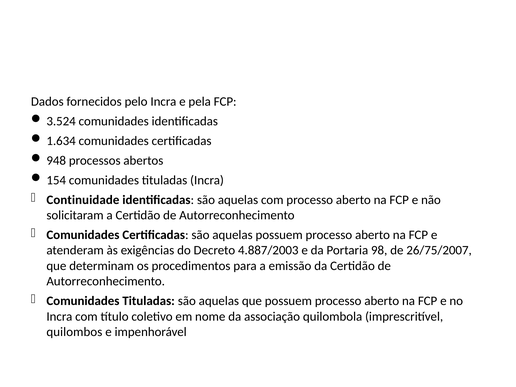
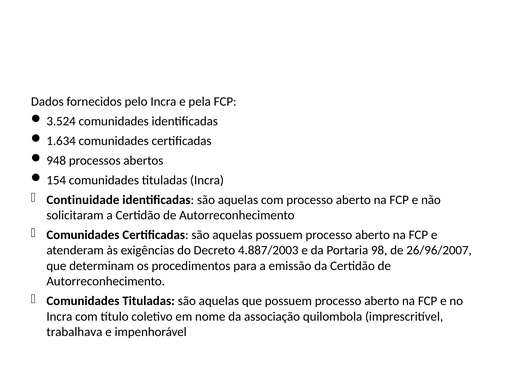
26/75/2007: 26/75/2007 -> 26/96/2007
quilombos: quilombos -> trabalhava
